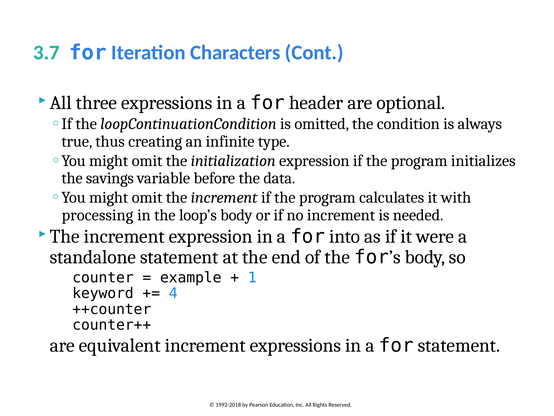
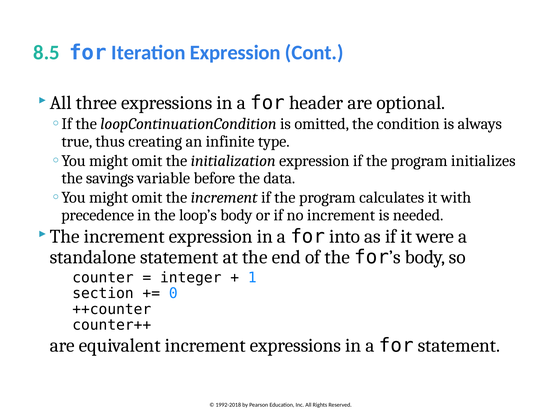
3.7: 3.7 -> 8.5
Iteration Characters: Characters -> Expression
processing: processing -> precedence
example: example -> integer
keyword: keyword -> section
4: 4 -> 0
